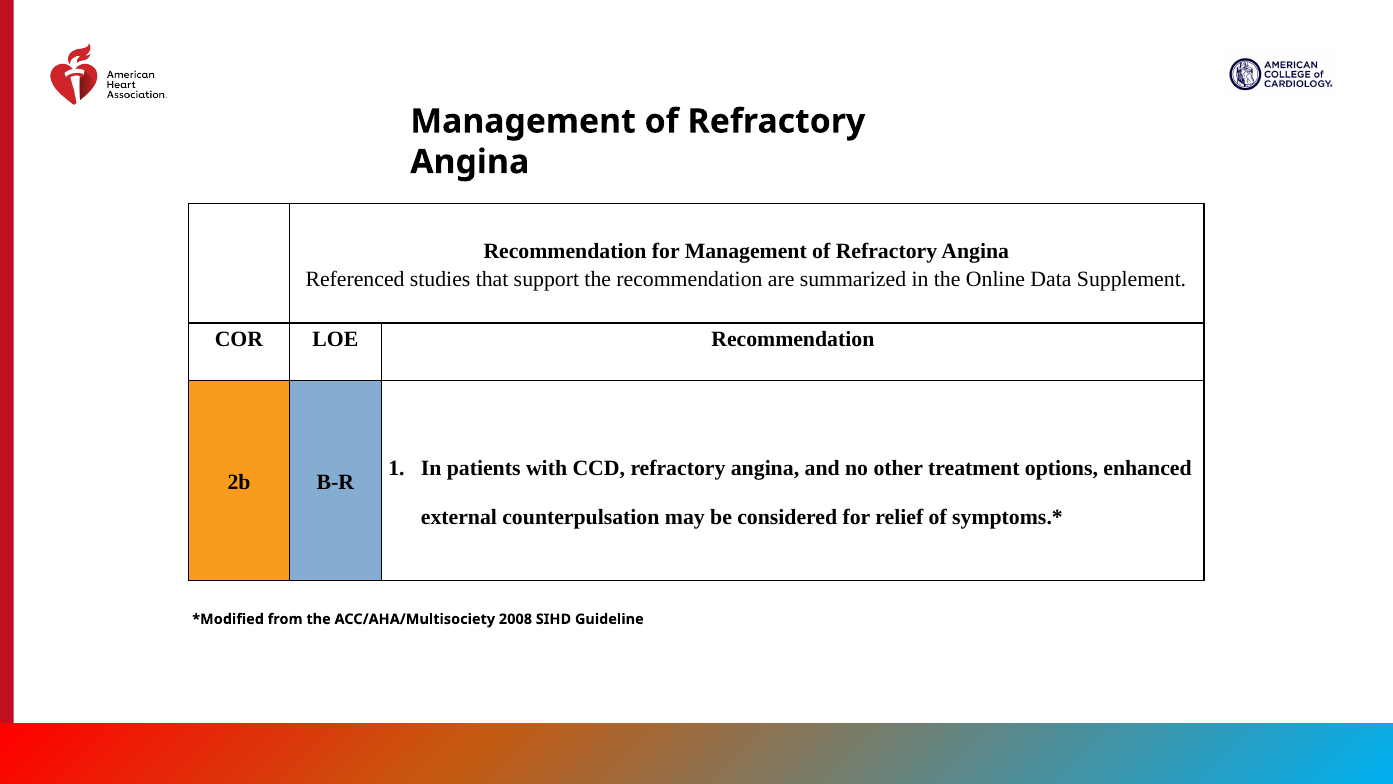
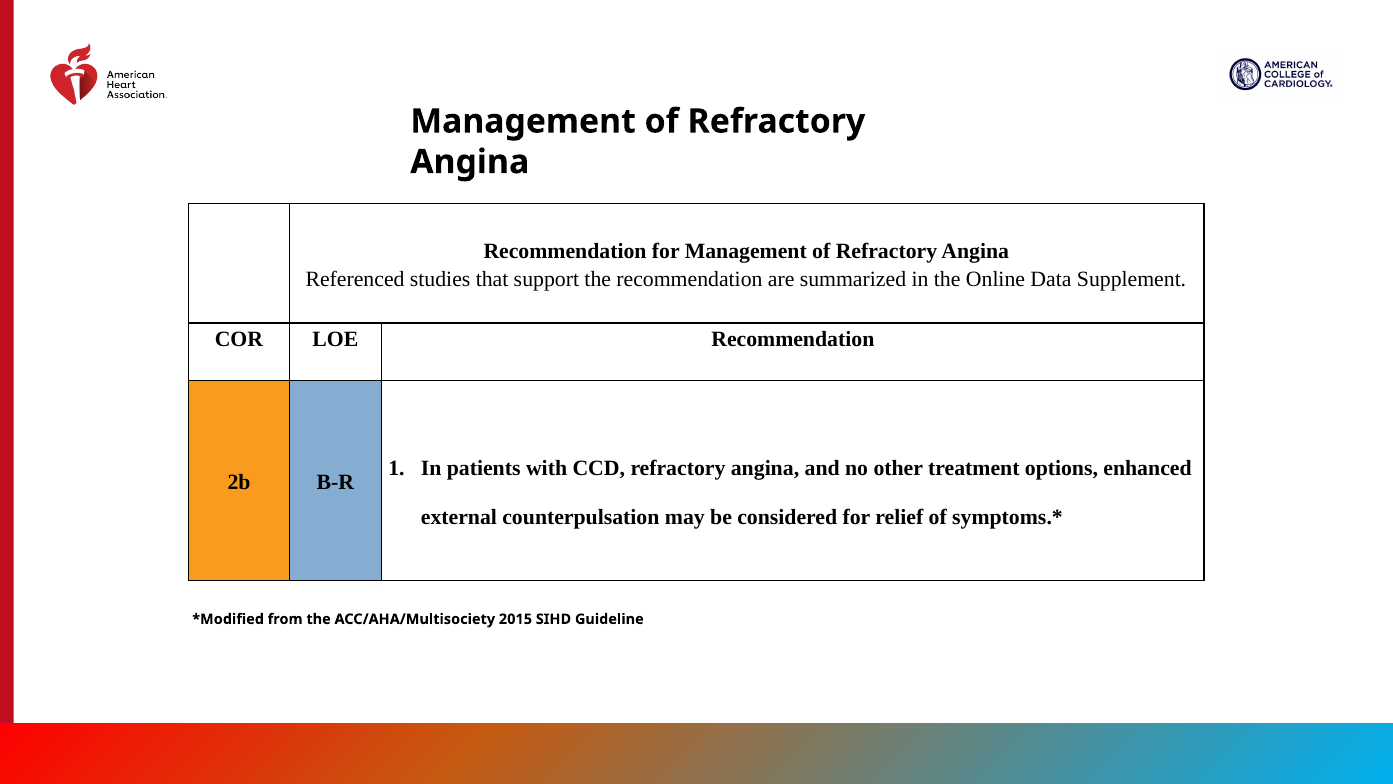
2008: 2008 -> 2015
